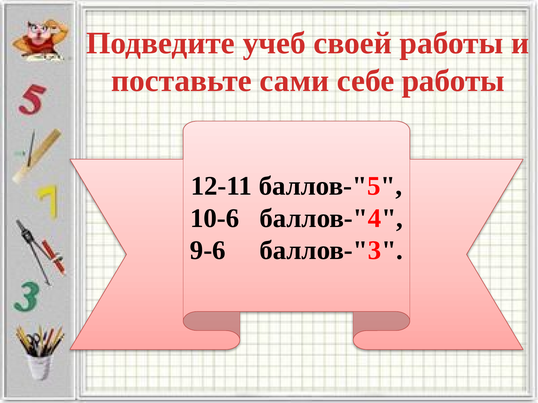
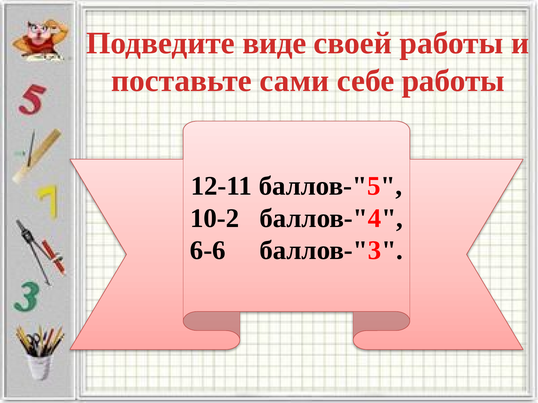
учеб: учеб -> виде
10-6: 10-6 -> 10-2
9-6: 9-6 -> 6-6
